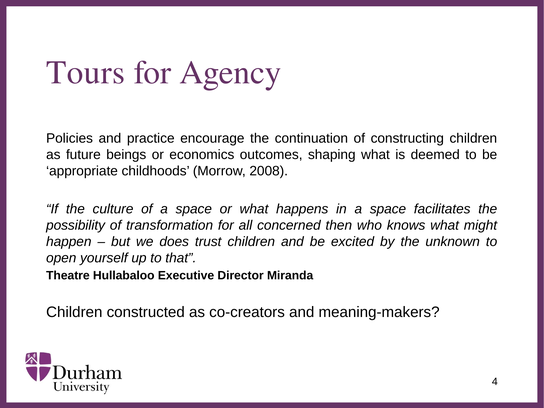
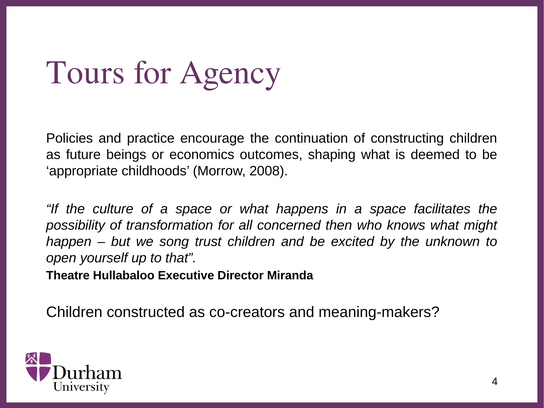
does: does -> song
